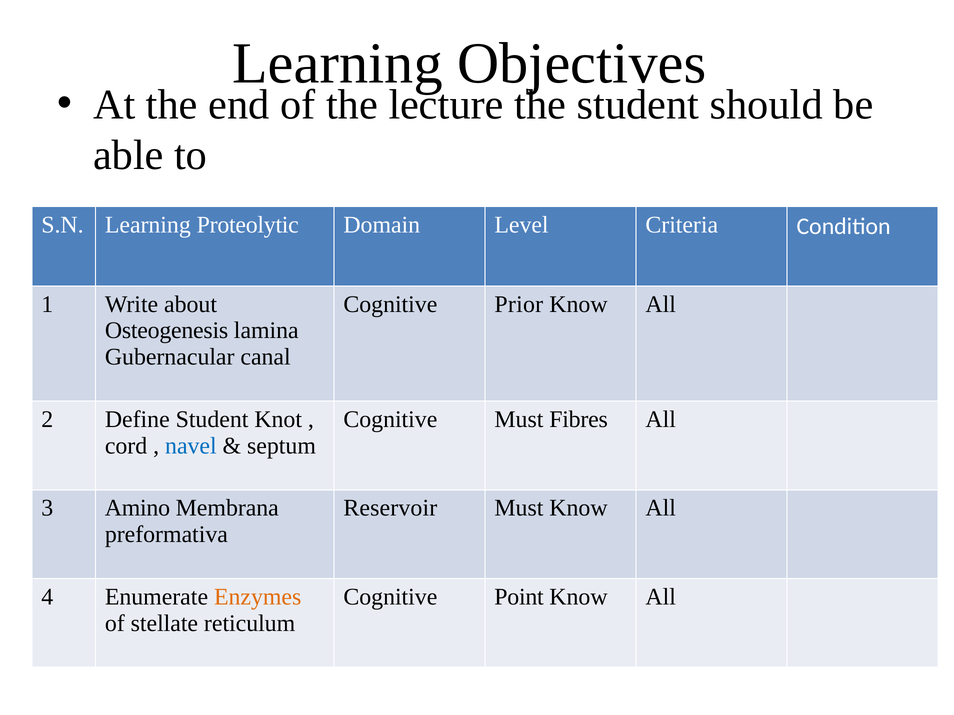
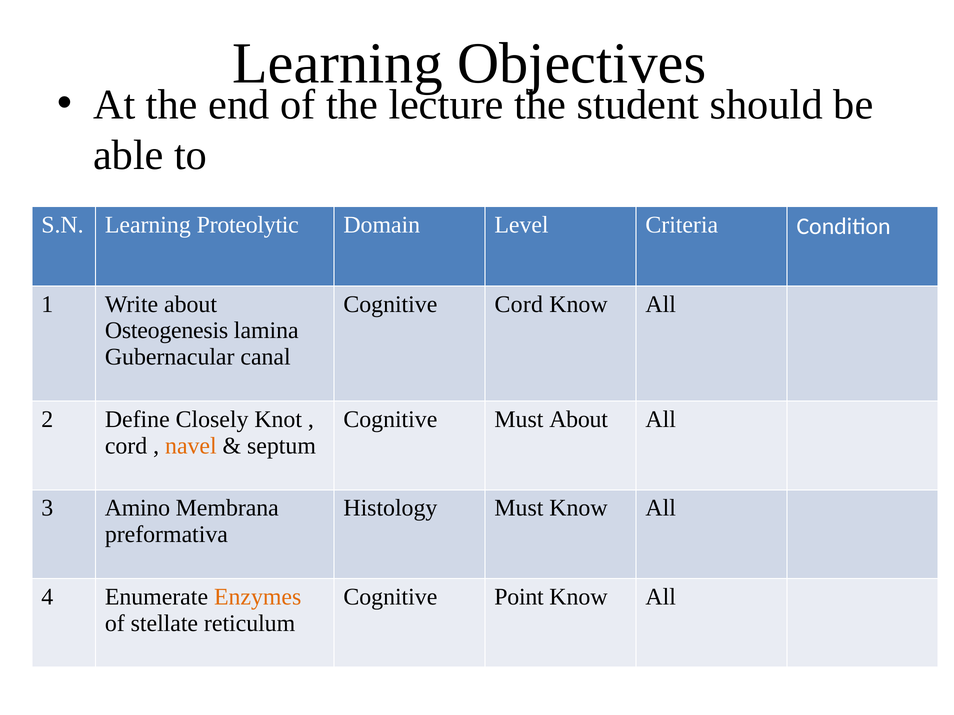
Cognitive Prior: Prior -> Cord
Define Student: Student -> Closely
Must Fibres: Fibres -> About
navel colour: blue -> orange
Reservoir: Reservoir -> Histology
